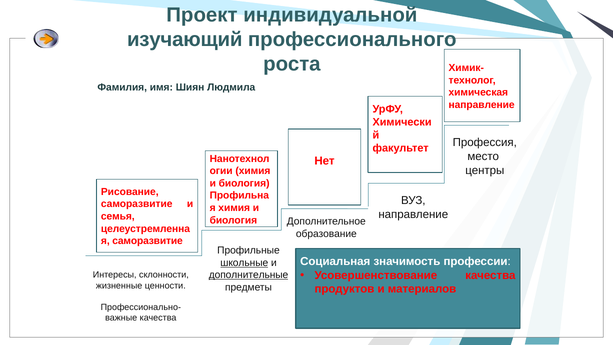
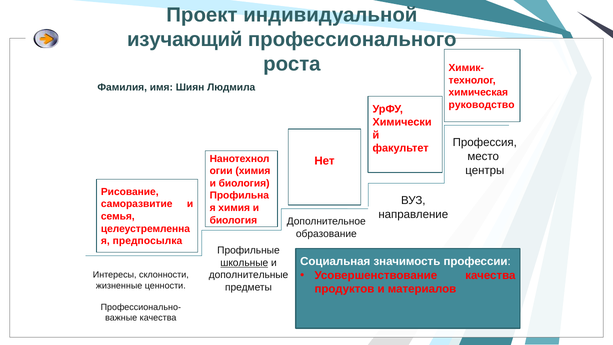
направление at (482, 105): направление -> руководство
саморазвитие at (148, 241): саморазвитие -> предпосылка
дополнительные underline: present -> none
